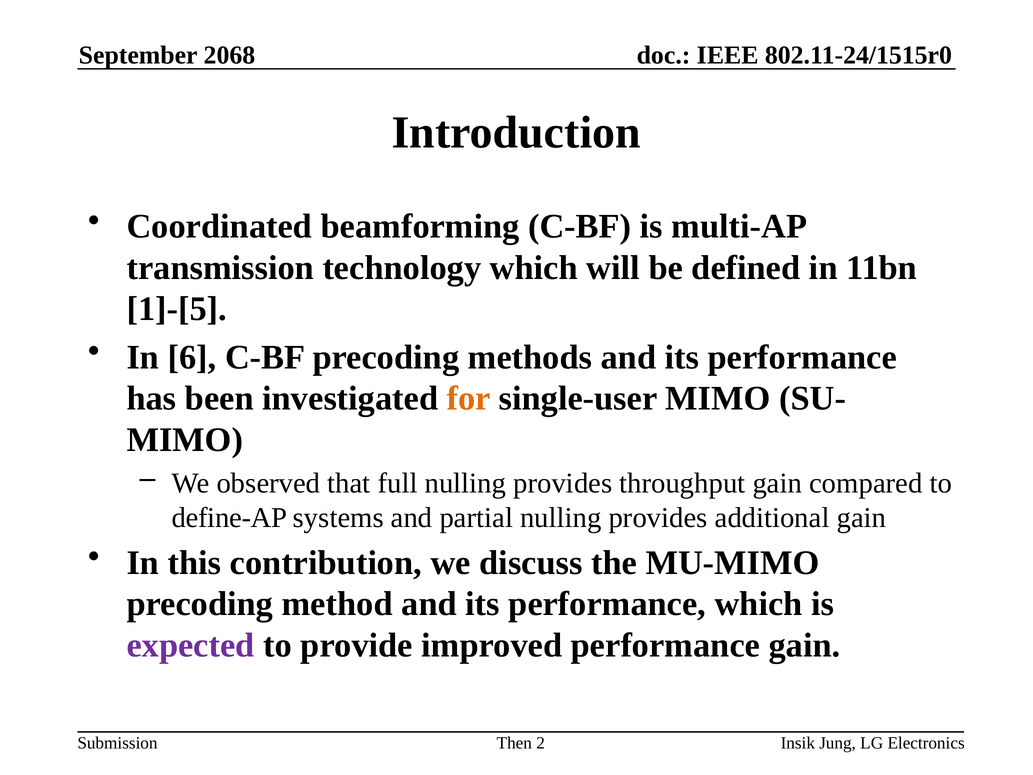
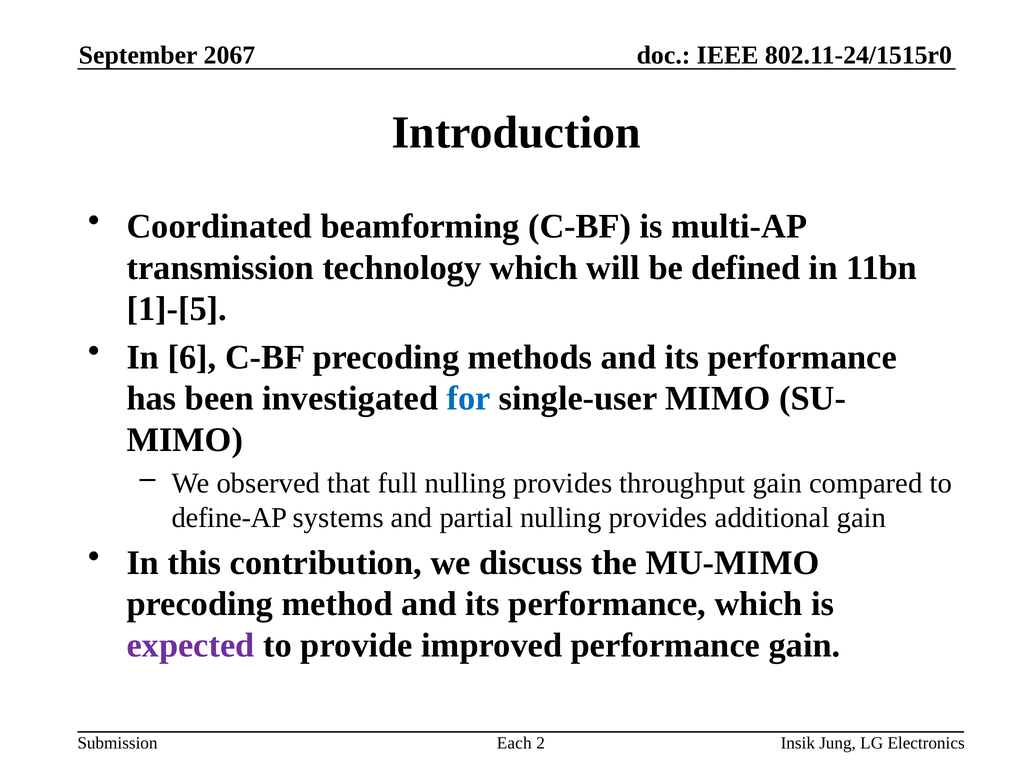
2068: 2068 -> 2067
for colour: orange -> blue
Then: Then -> Each
